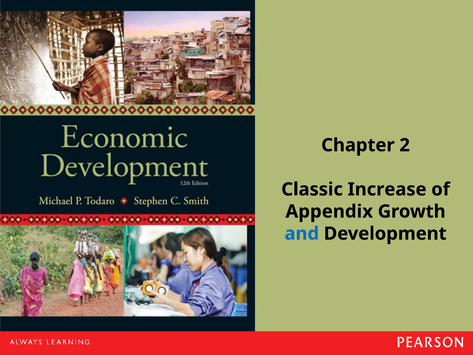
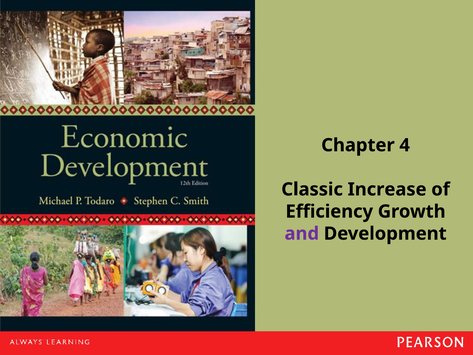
2: 2 -> 4
Appendix: Appendix -> Efficiency
and colour: blue -> purple
